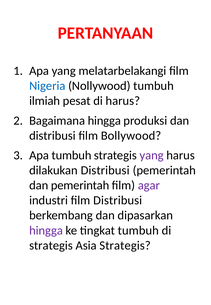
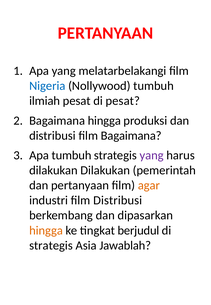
di harus: harus -> pesat
film Bollywood: Bollywood -> Bagaimana
dilakukan Distribusi: Distribusi -> Dilakukan
dan pemerintah: pemerintah -> pertanyaan
agar colour: purple -> orange
hingga at (46, 230) colour: purple -> orange
tingkat tumbuh: tumbuh -> berjudul
Asia Strategis: Strategis -> Jawablah
